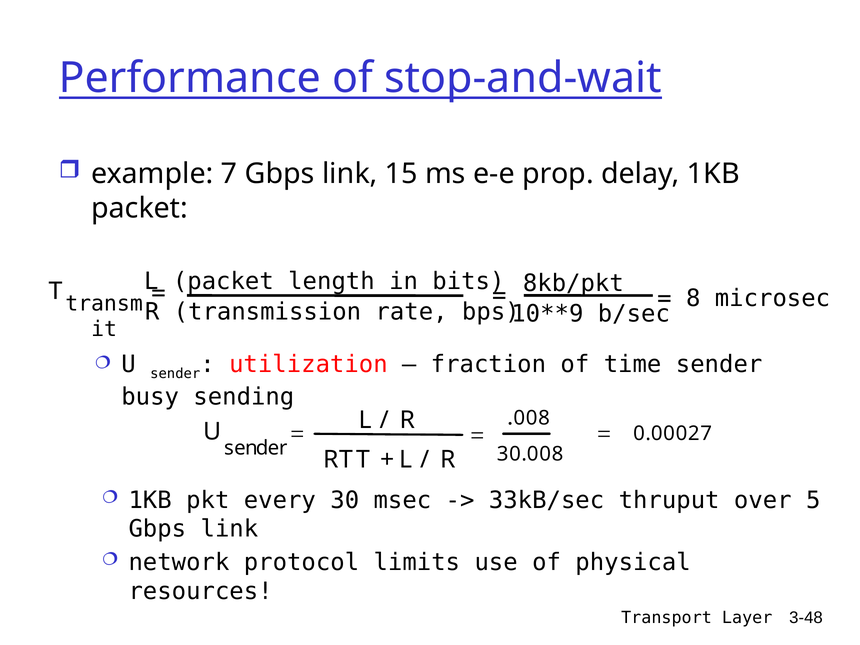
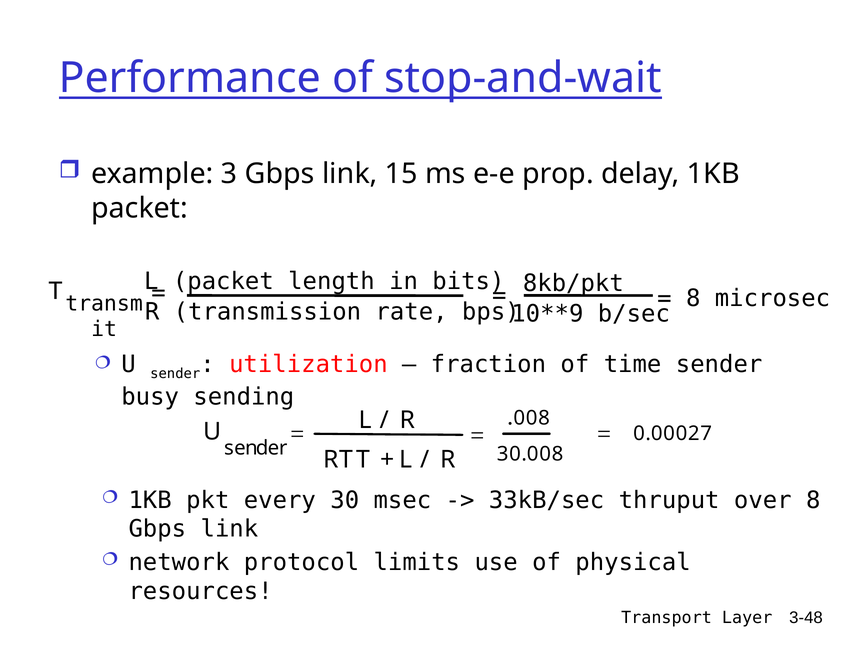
7: 7 -> 3
over 5: 5 -> 8
